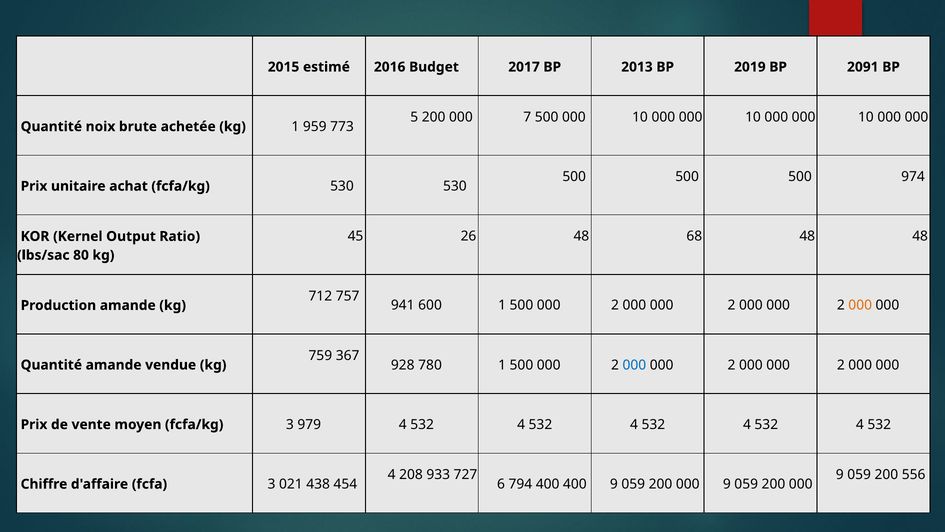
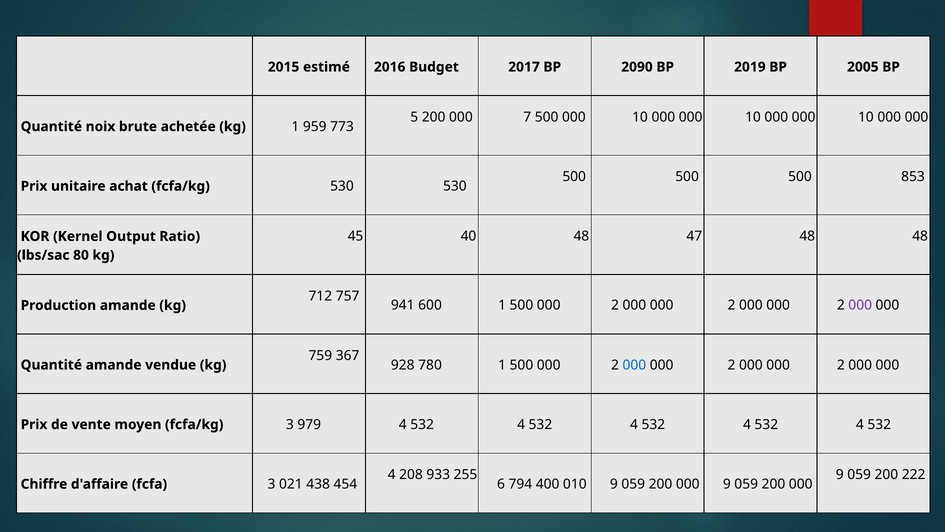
2013: 2013 -> 2090
2091: 2091 -> 2005
974: 974 -> 853
26: 26 -> 40
68: 68 -> 47
000 at (860, 305) colour: orange -> purple
727: 727 -> 255
556: 556 -> 222
400 400: 400 -> 010
